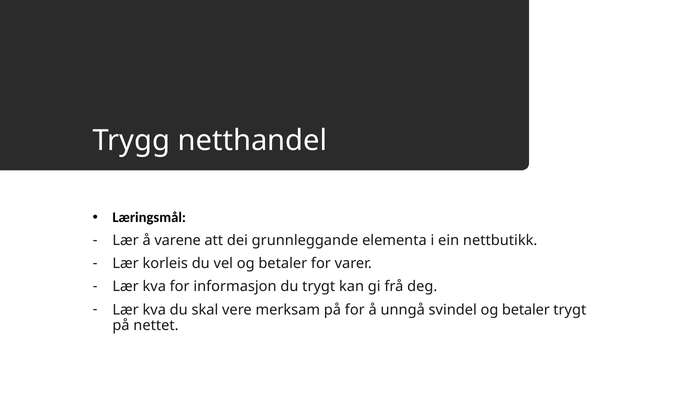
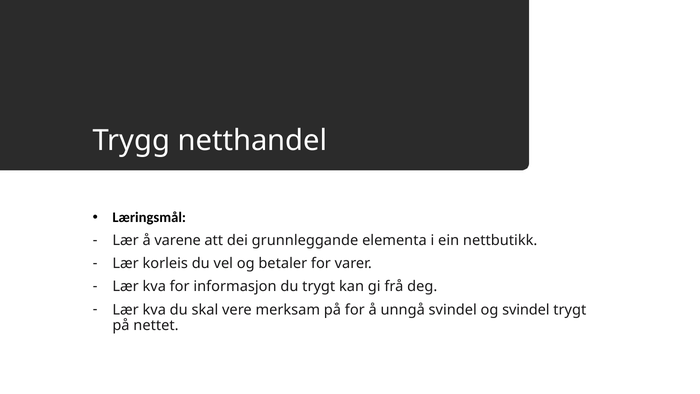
svindel og betaler: betaler -> svindel
